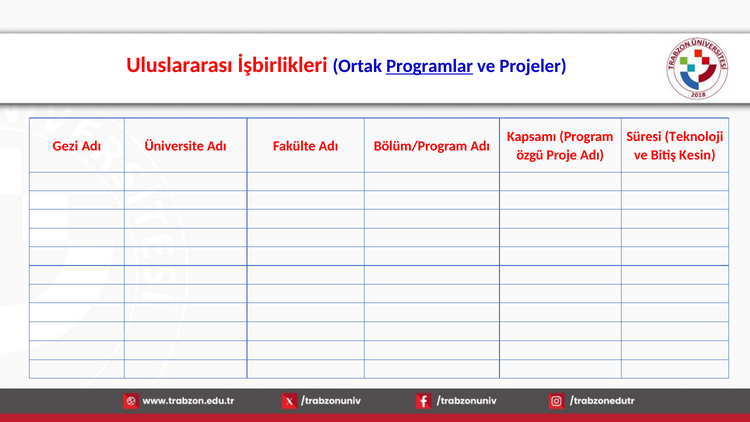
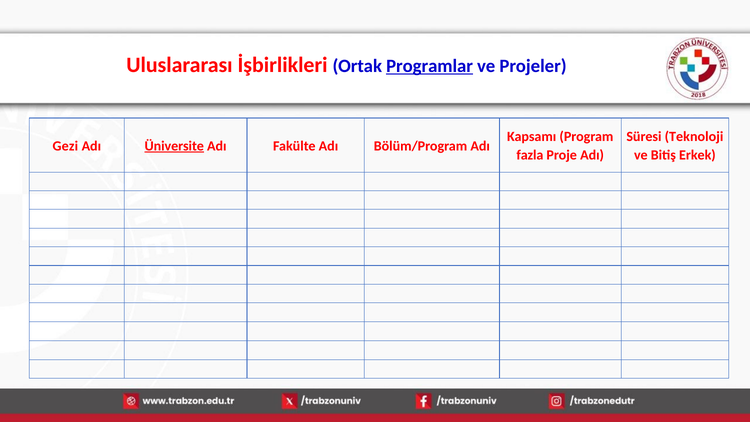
Üniversite underline: none -> present
özgü: özgü -> fazla
Kesin: Kesin -> Erkek
